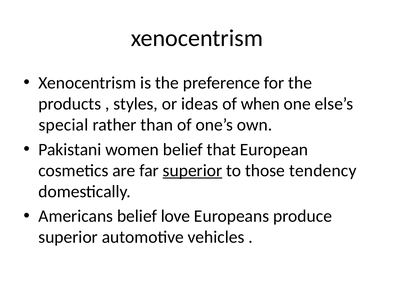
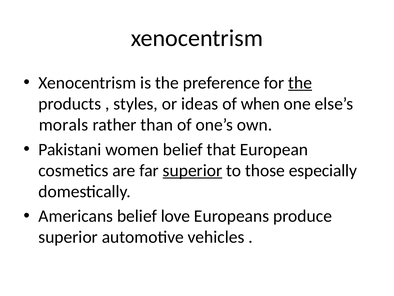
the at (300, 83) underline: none -> present
special: special -> morals
tendency: tendency -> especially
